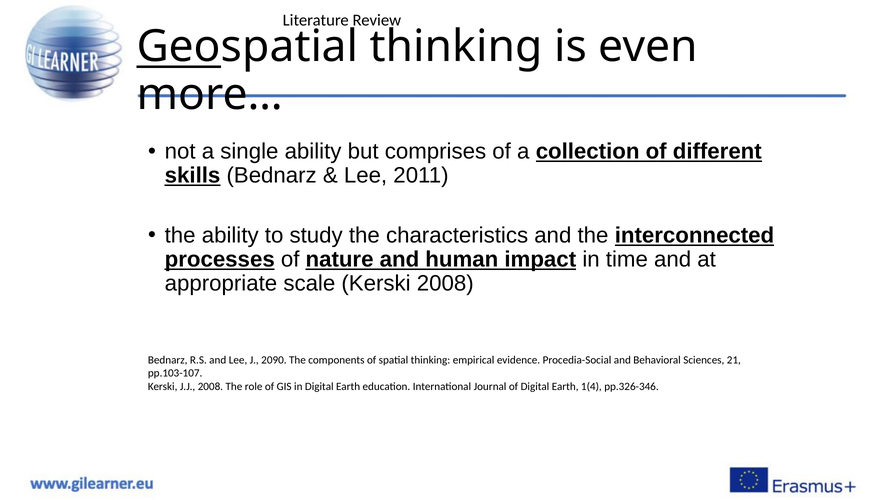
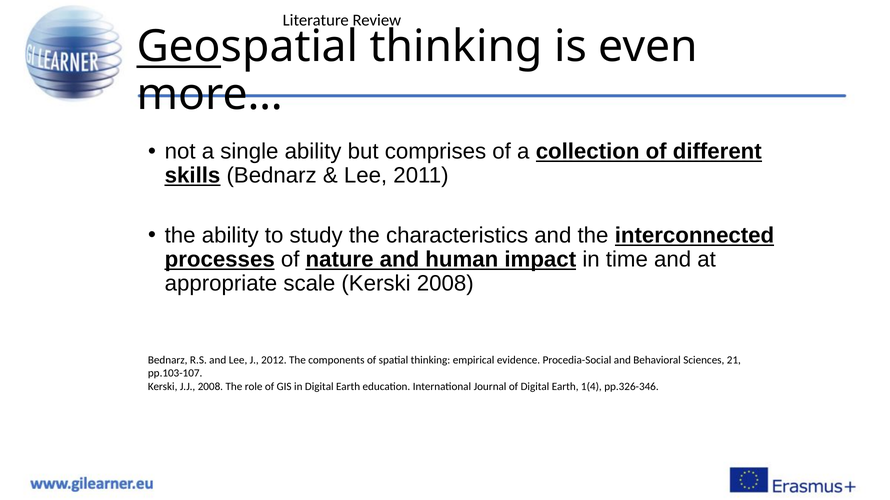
2090: 2090 -> 2012
